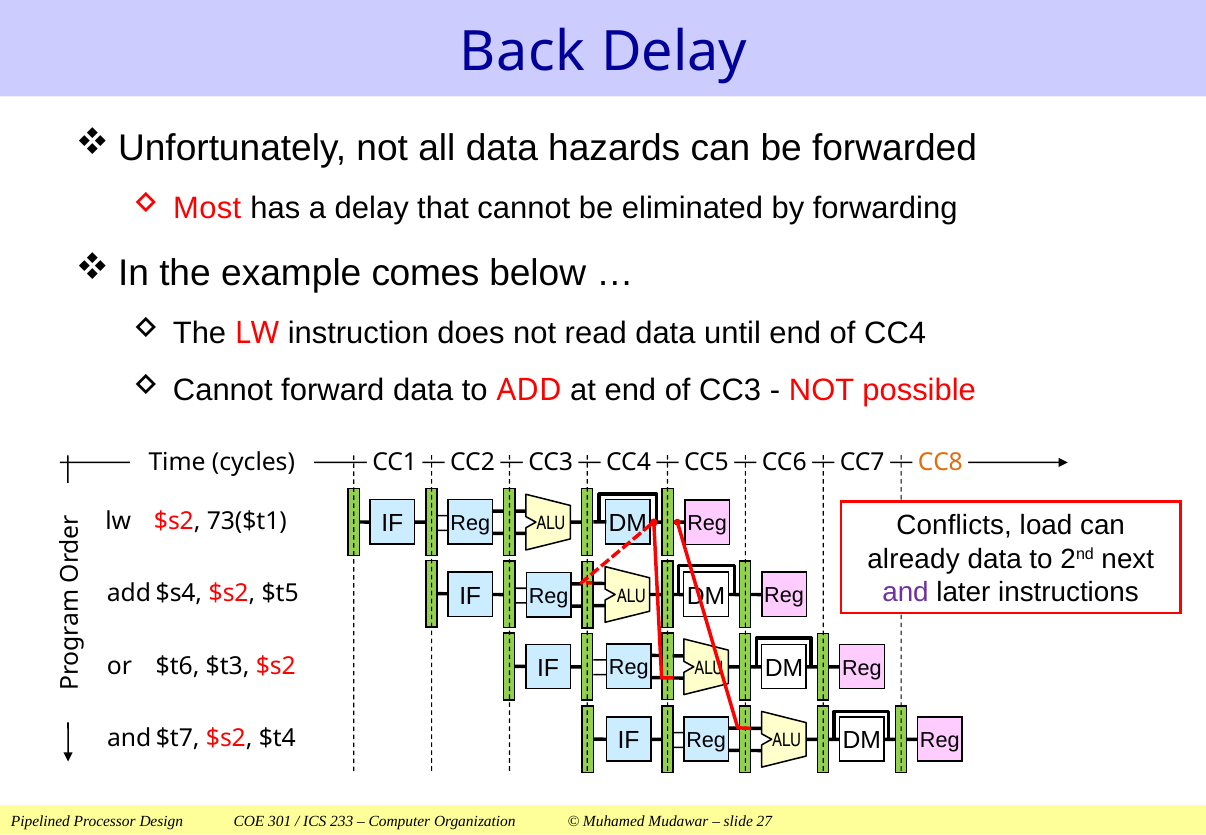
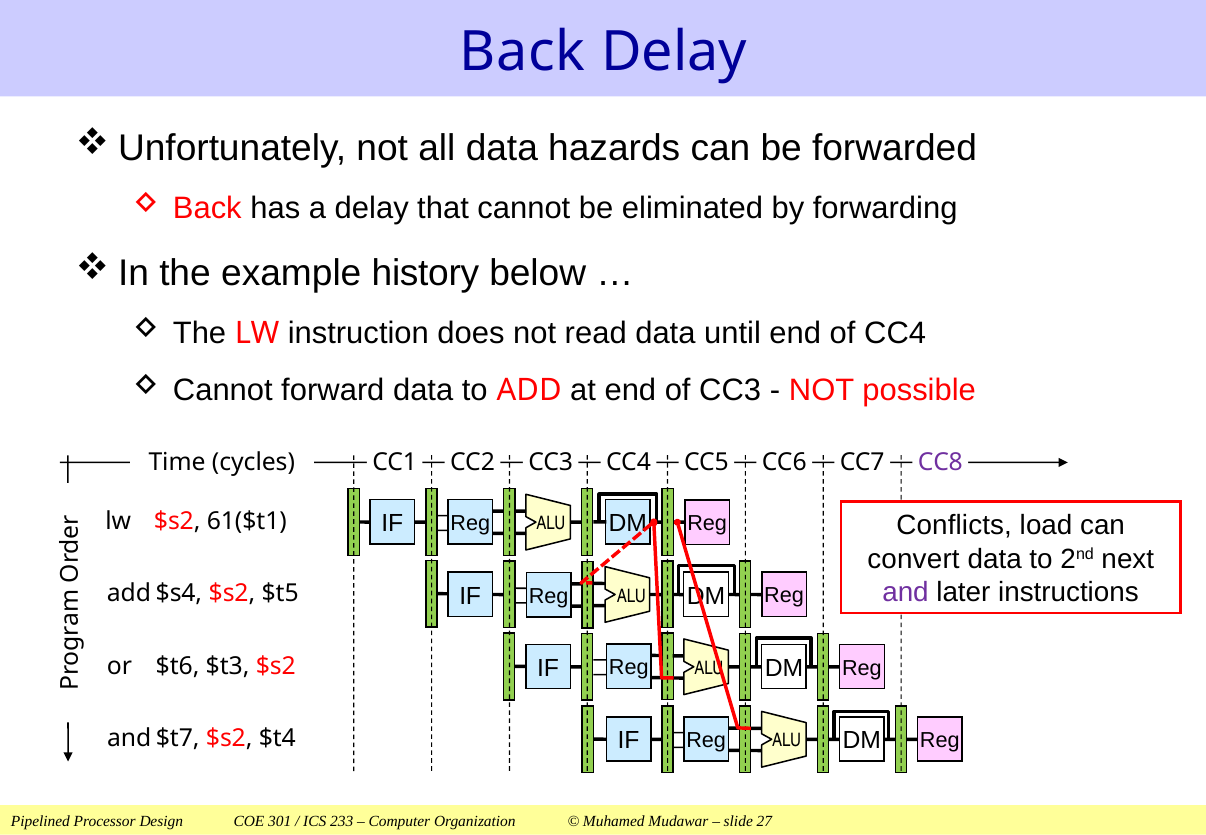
Most at (207, 208): Most -> Back
comes: comes -> history
CC8 colour: orange -> purple
73($t1: 73($t1 -> 61($t1
already: already -> convert
